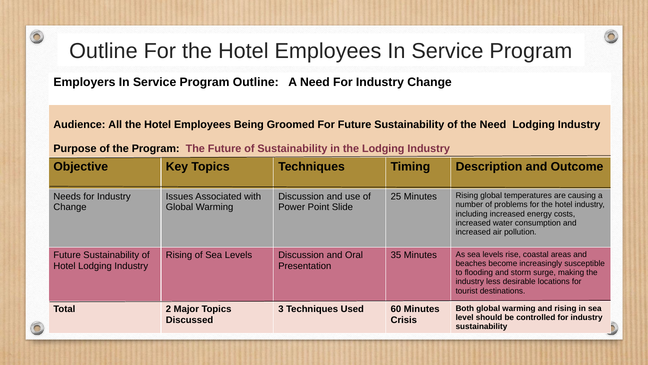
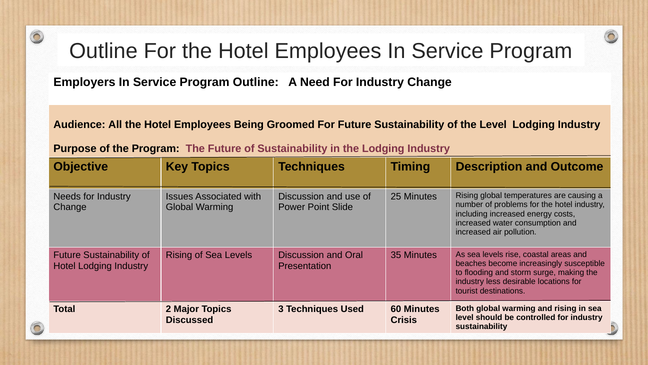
the Need: Need -> Level
